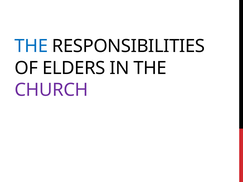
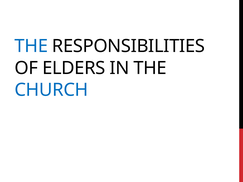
CHURCH colour: purple -> blue
